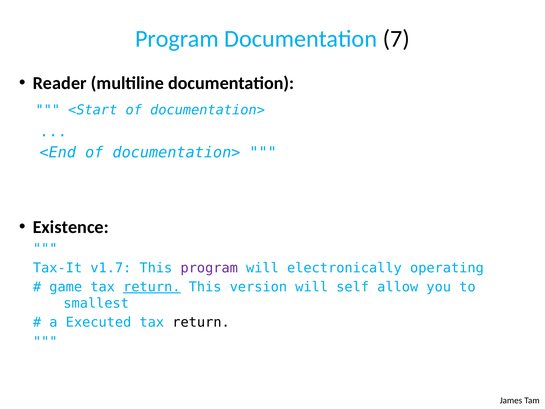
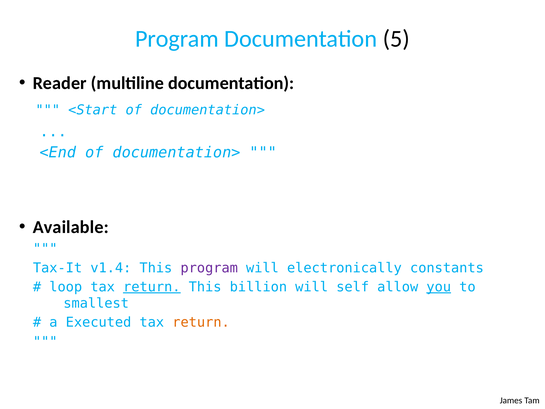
7: 7 -> 5
Existence: Existence -> Available
v1.7: v1.7 -> v1.4
operating: operating -> constants
game: game -> loop
version: version -> billion
you underline: none -> present
return at (201, 322) colour: black -> orange
